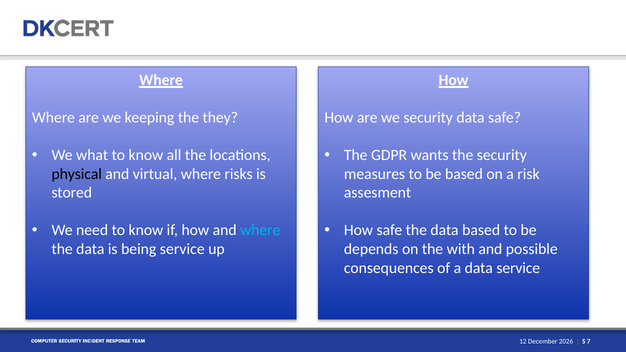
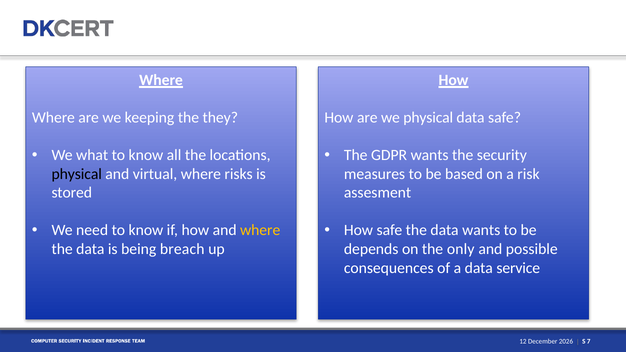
we security: security -> physical
where at (260, 230) colour: light blue -> yellow
data based: based -> wants
being service: service -> breach
with: with -> only
